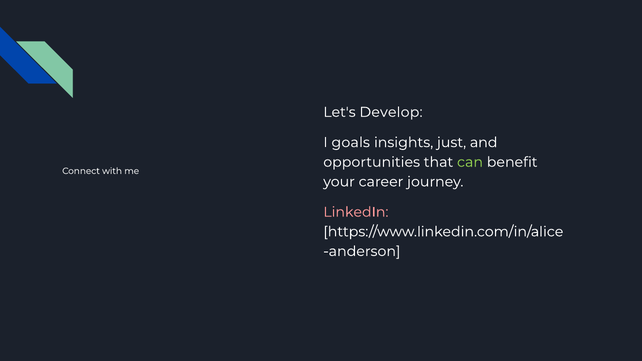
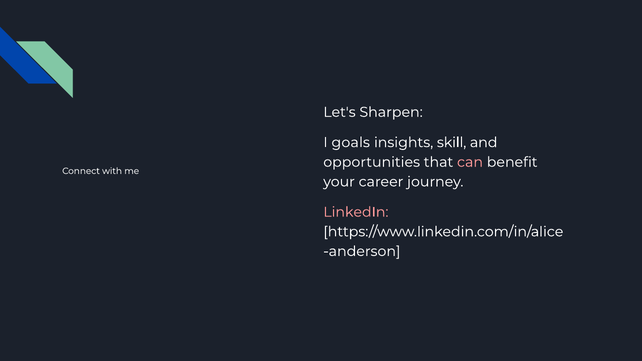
Develop: Develop -> Sharpen
just: just -> skill
can colour: light green -> pink
